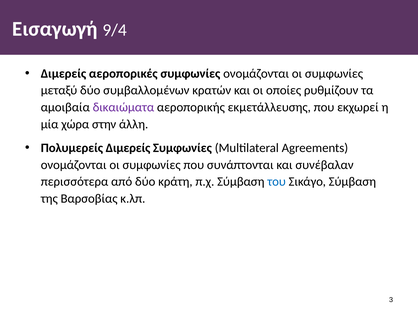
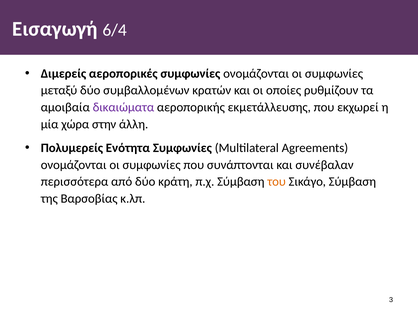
9/4: 9/4 -> 6/4
Πολυμερείς Διμερείς: Διμερείς -> Ενότητα
του colour: blue -> orange
